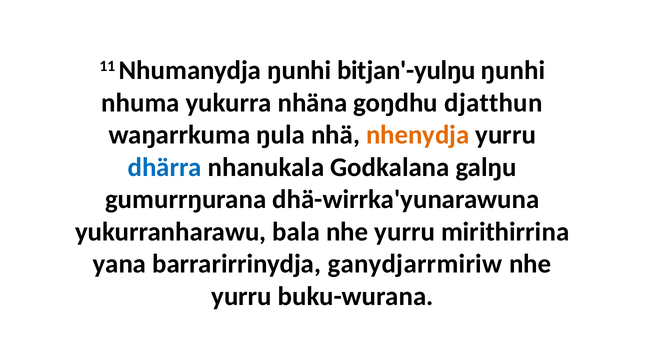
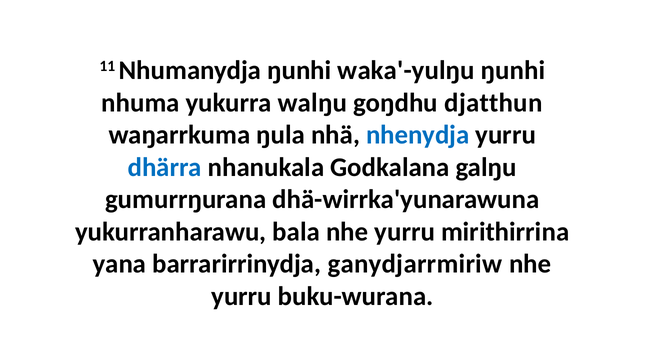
bitjan'-yulŋu: bitjan'-yulŋu -> waka'-yulŋu
nhäna: nhäna -> walŋu
nhenydja colour: orange -> blue
